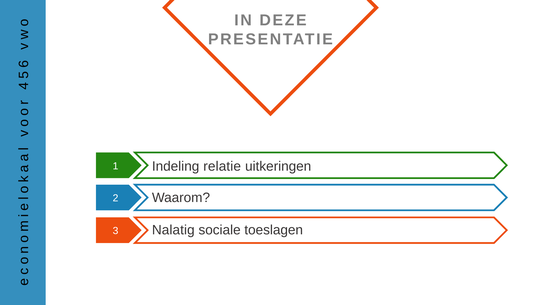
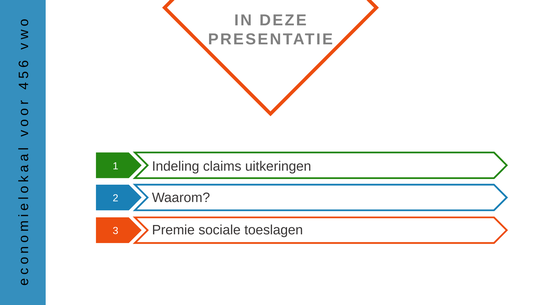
relatie: relatie -> claims
Nalatig: Nalatig -> Premie
